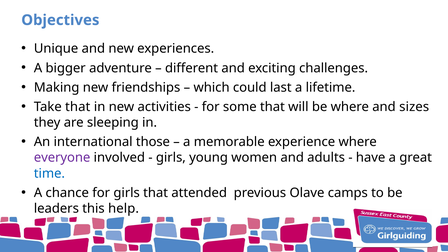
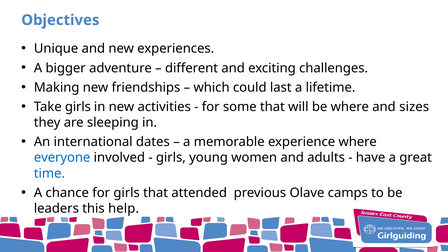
Take that: that -> girls
those: those -> dates
everyone colour: purple -> blue
